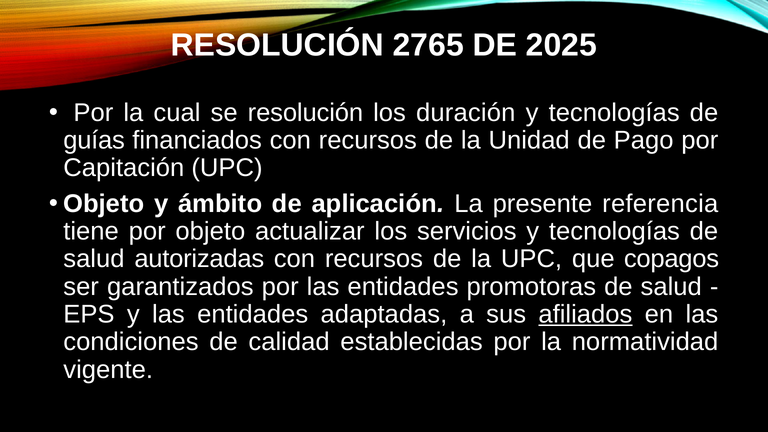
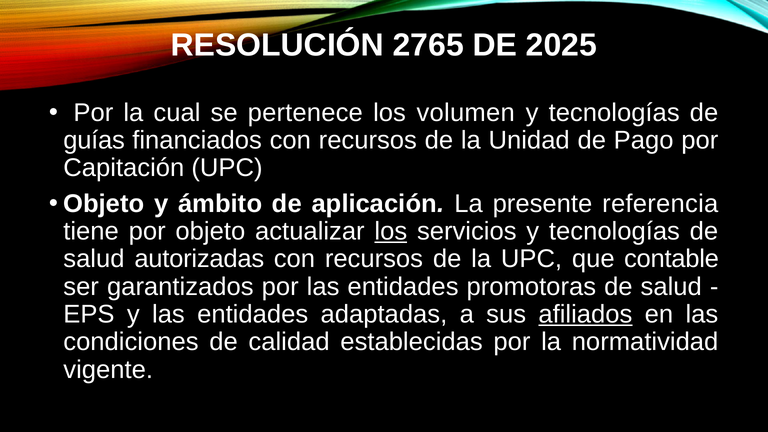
se resolución: resolución -> pertenece
duración: duración -> volumen
los at (391, 231) underline: none -> present
copagos: copagos -> contable
